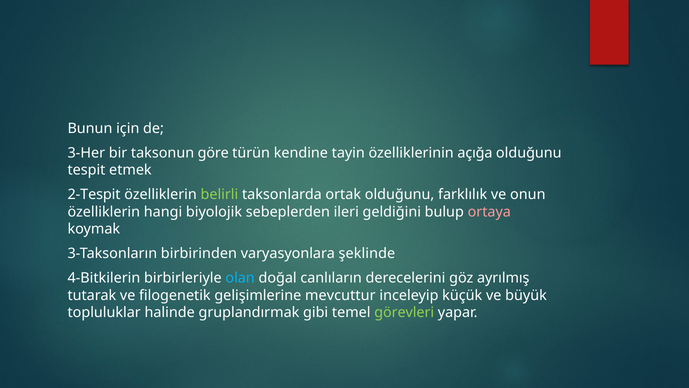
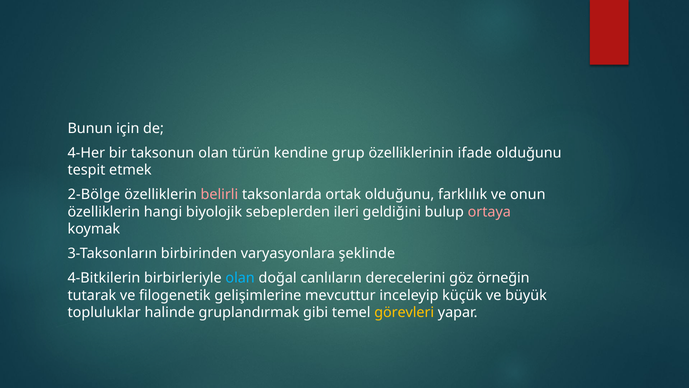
3-Her: 3-Her -> 4-Her
taksonun göre: göre -> olan
tayin: tayin -> grup
açığa: açığa -> ifade
2-Tespit: 2-Tespit -> 2-Bölge
belirli colour: light green -> pink
ayrılmış: ayrılmış -> örneğin
görevleri colour: light green -> yellow
